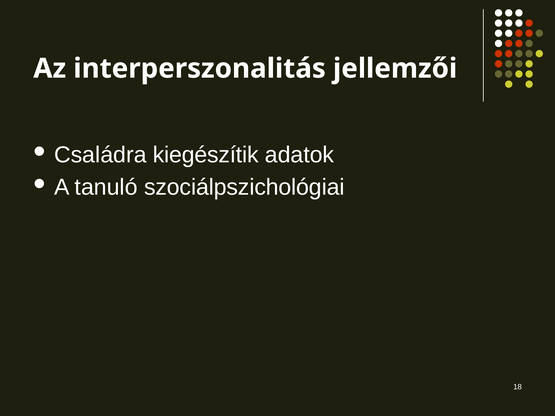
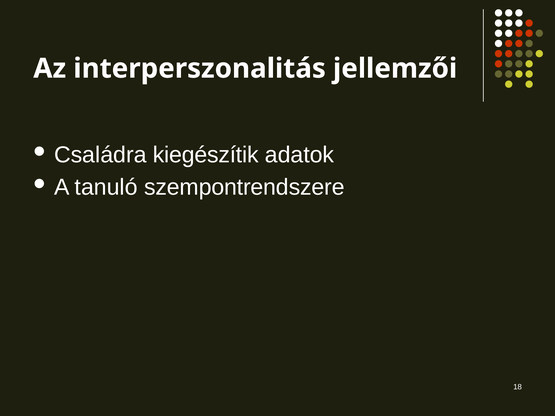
szociálpszichológiai: szociálpszichológiai -> szempontrendszere
